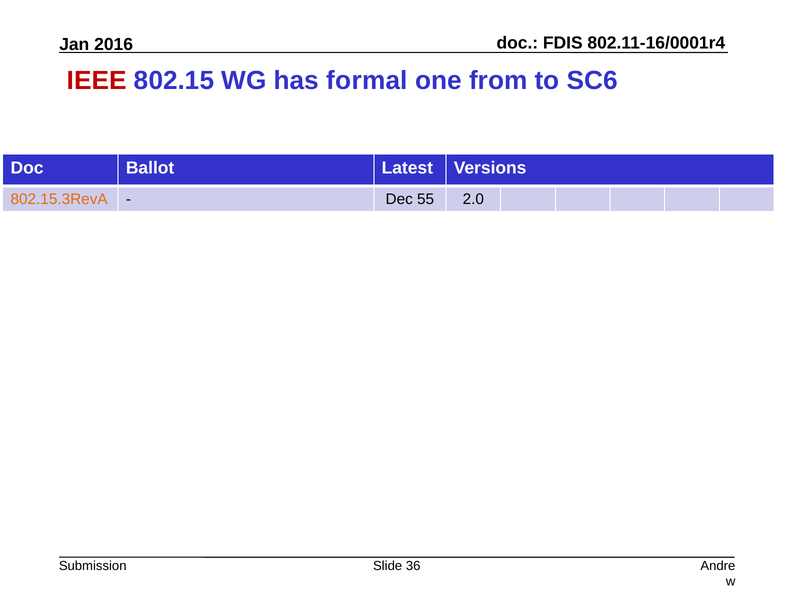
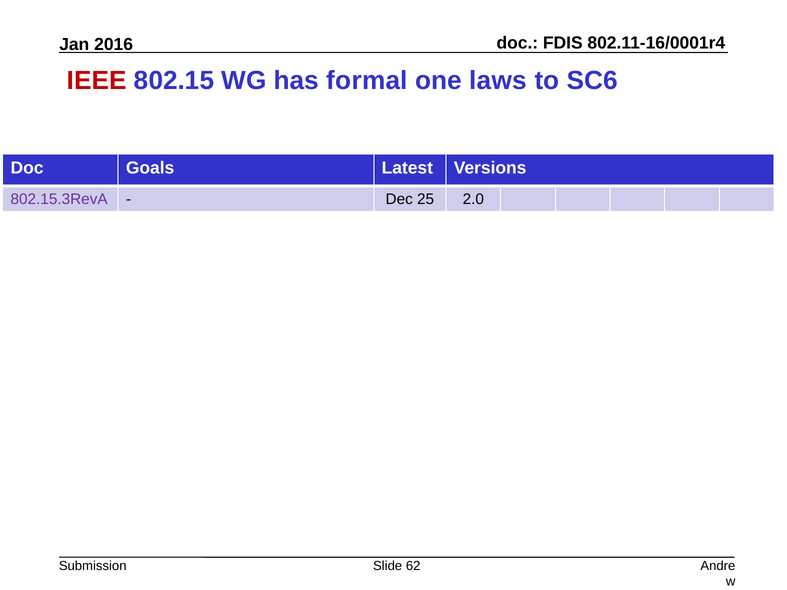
from: from -> laws
Ballot: Ballot -> Goals
802.15.3RevA colour: orange -> purple
55: 55 -> 25
36: 36 -> 62
